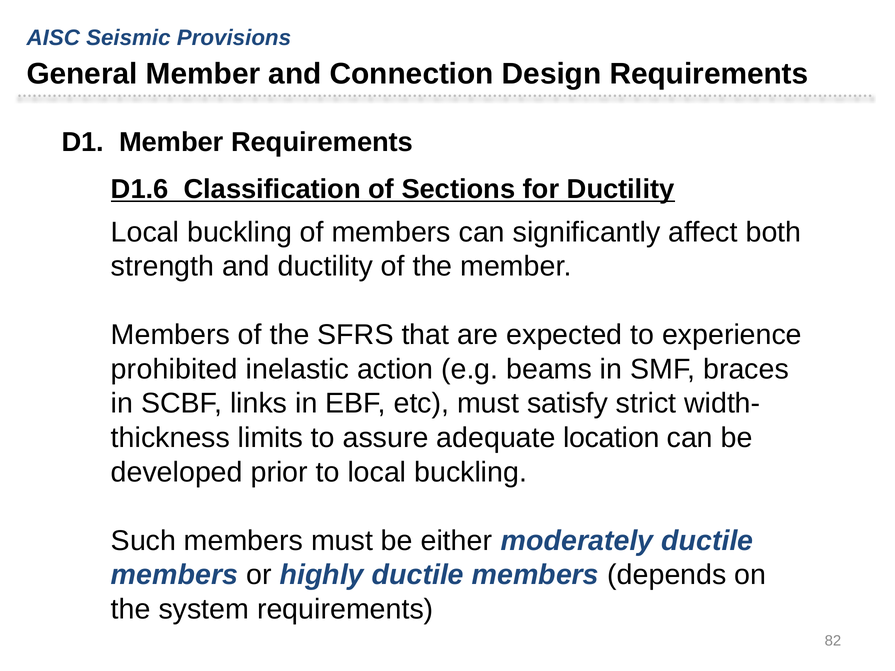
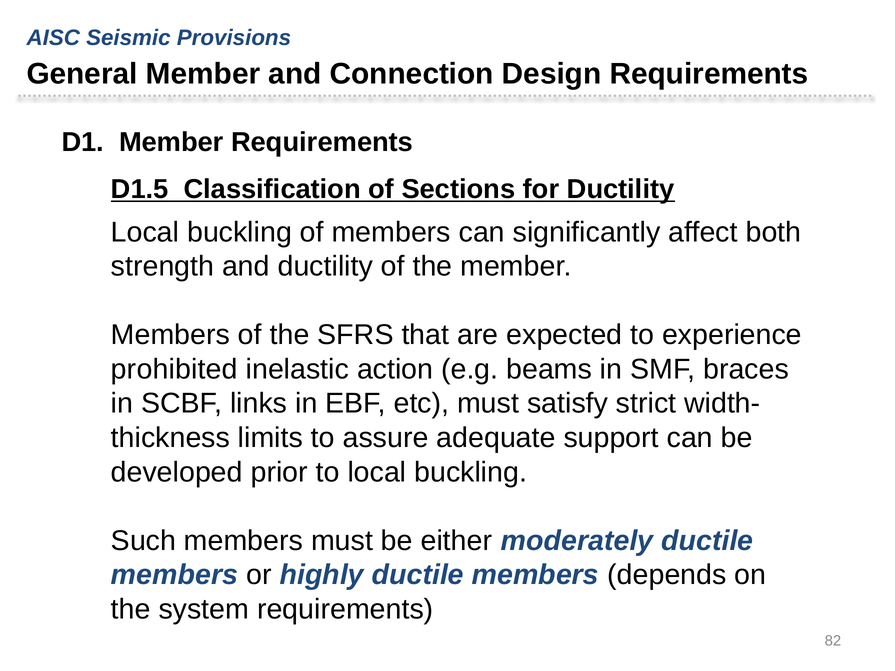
D1.6: D1.6 -> D1.5
location: location -> support
